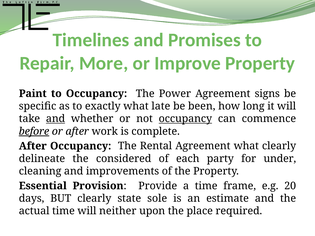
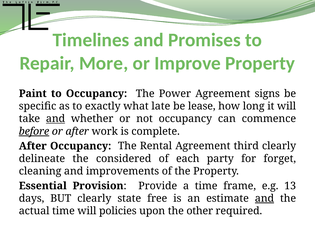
been: been -> lease
occupancy at (185, 119) underline: present -> none
Agreement what: what -> third
under: under -> forget
20: 20 -> 13
sole: sole -> free
and at (264, 199) underline: none -> present
neither: neither -> policies
place: place -> other
